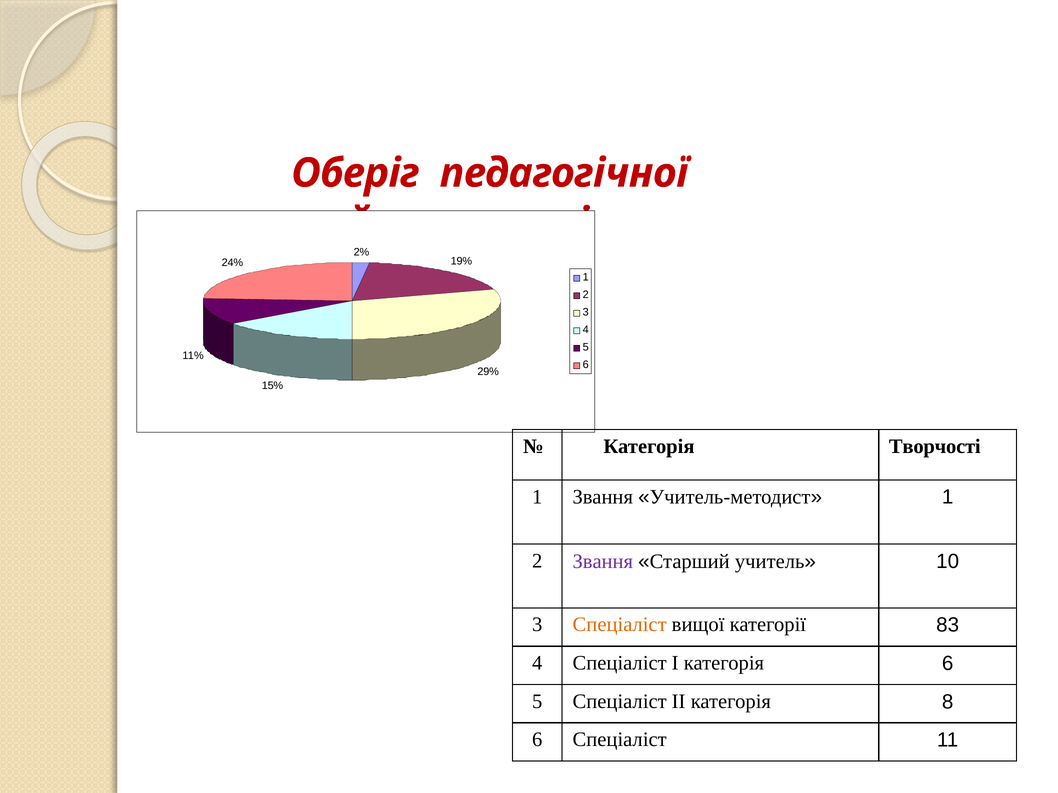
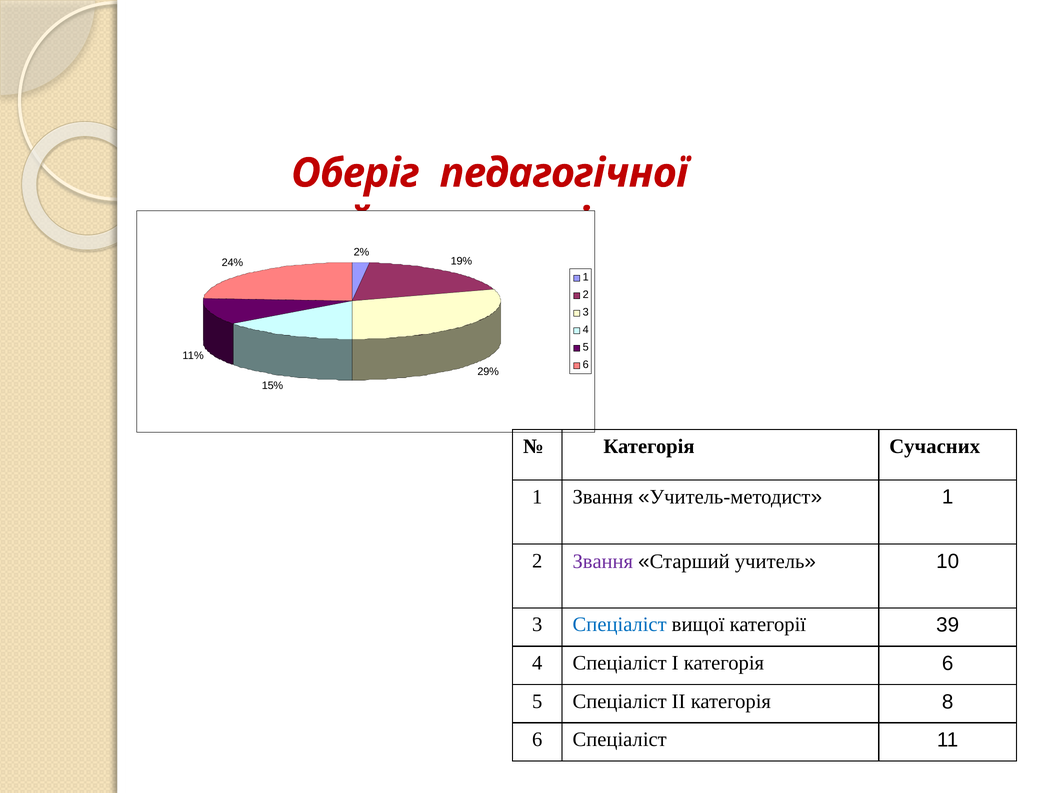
Творчості: Творчості -> Сучасних
Спеціаліст at (620, 625) colour: orange -> blue
83: 83 -> 39
